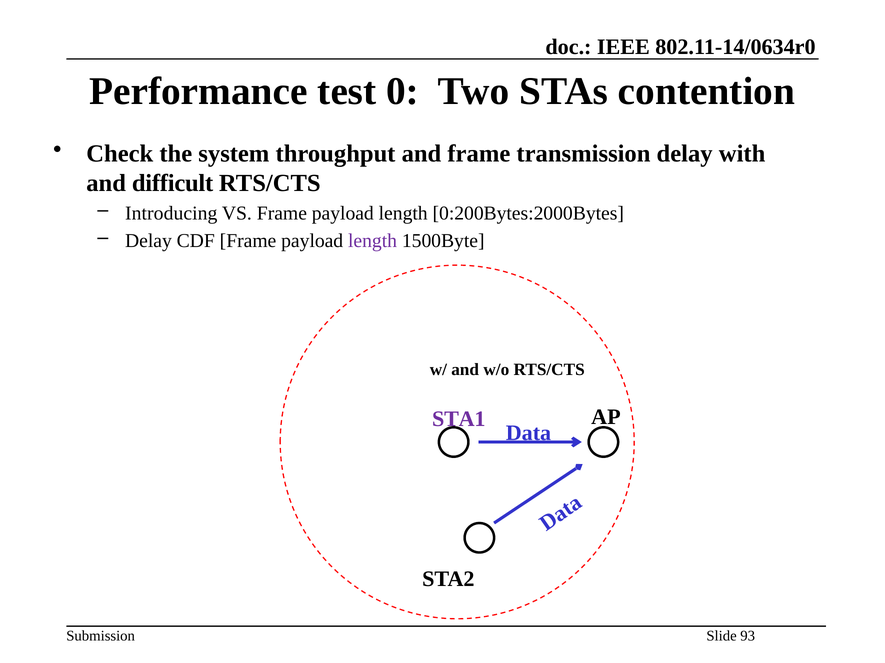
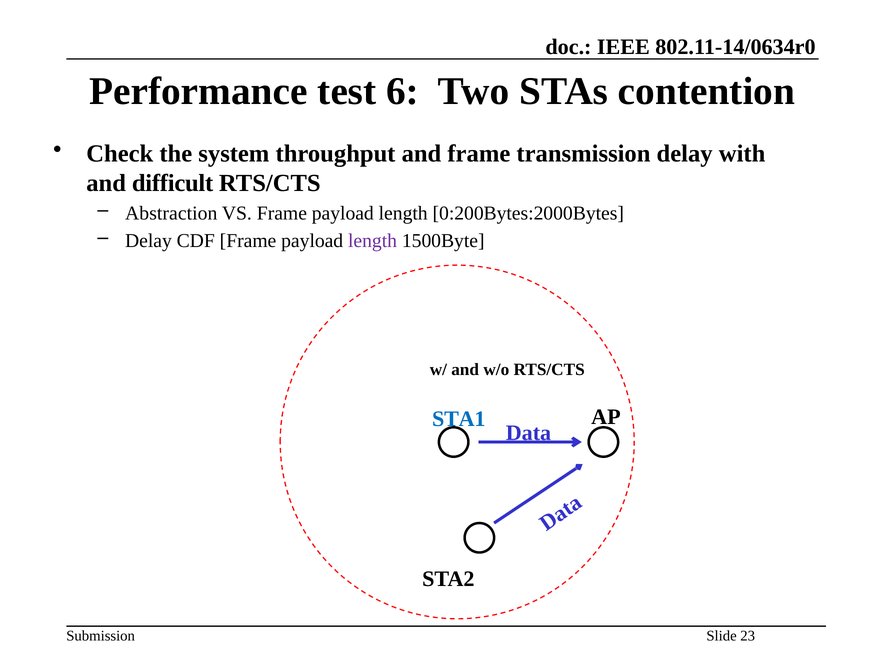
0: 0 -> 6
Introducing: Introducing -> Abstraction
STA1 colour: purple -> blue
93: 93 -> 23
